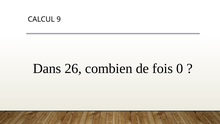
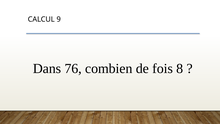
26: 26 -> 76
0: 0 -> 8
